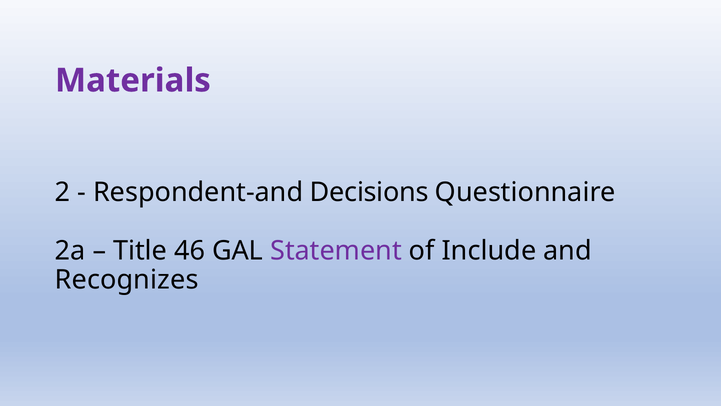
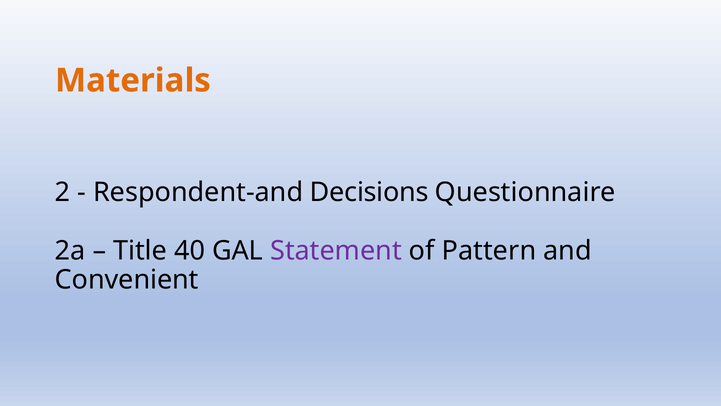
Materials colour: purple -> orange
46: 46 -> 40
Include: Include -> Pattern
Recognizes: Recognizes -> Convenient
